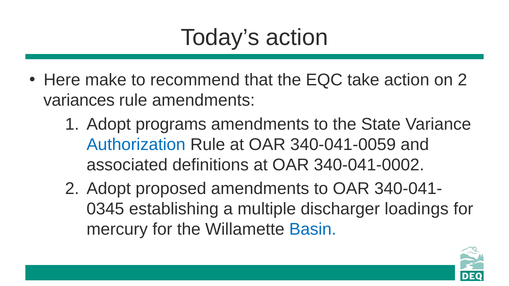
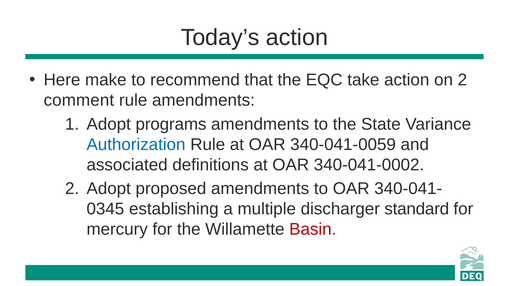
variances: variances -> comment
loadings: loadings -> standard
Basin colour: blue -> red
